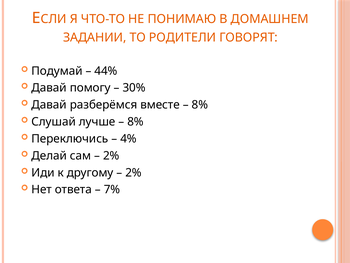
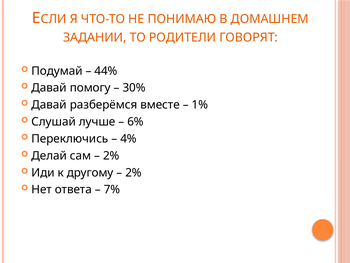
8% at (200, 105): 8% -> 1%
8% at (135, 122): 8% -> 6%
